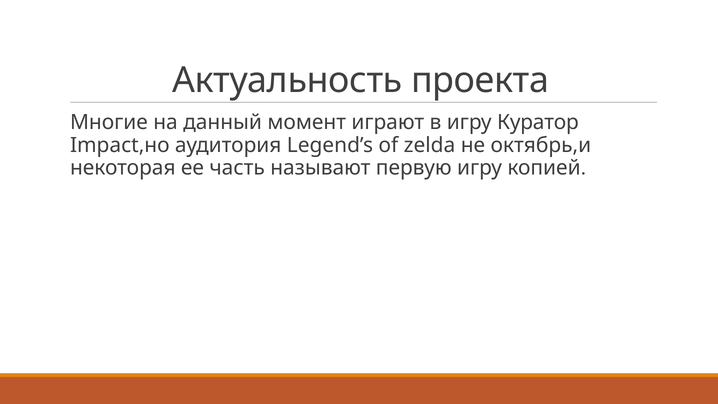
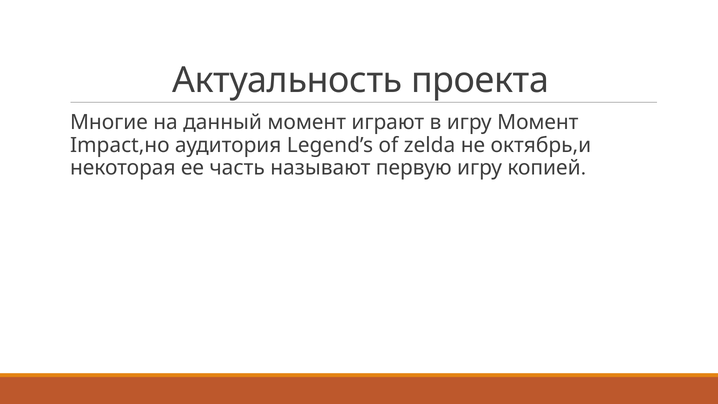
игру Куратор: Куратор -> Момент
